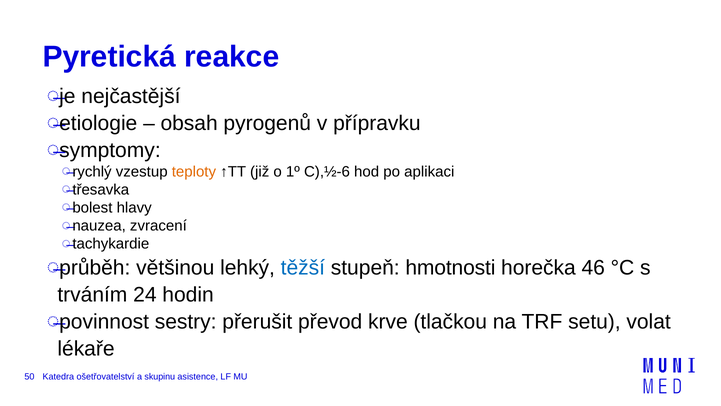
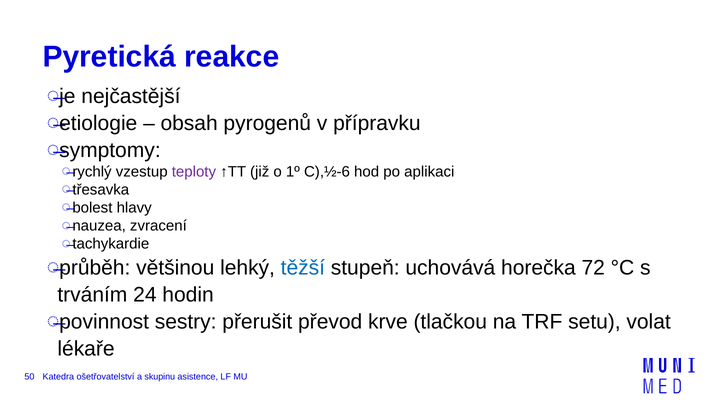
teploty colour: orange -> purple
hmotnosti: hmotnosti -> uchovává
46: 46 -> 72
